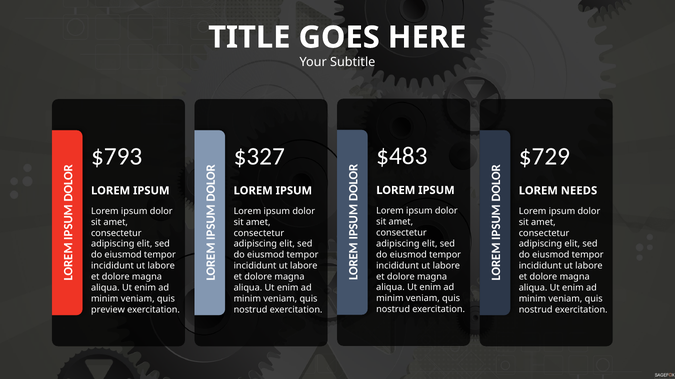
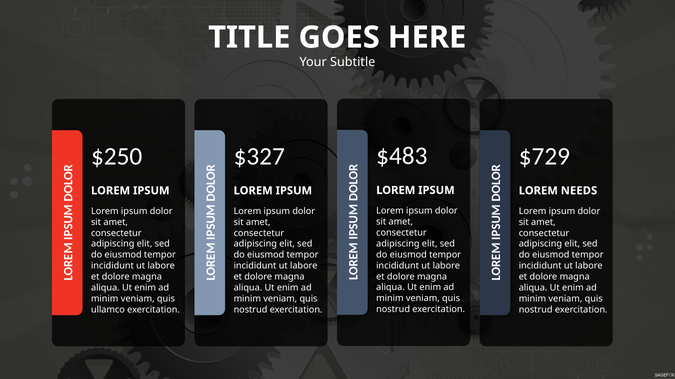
$793: $793 -> $250
preview: preview -> ullamco
